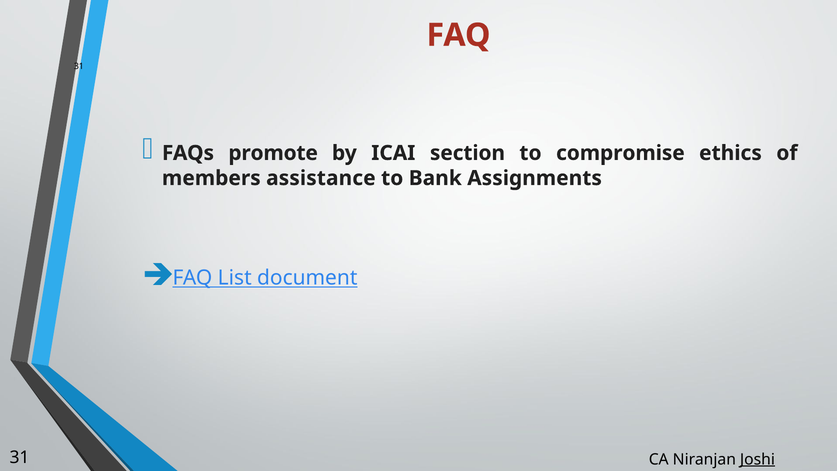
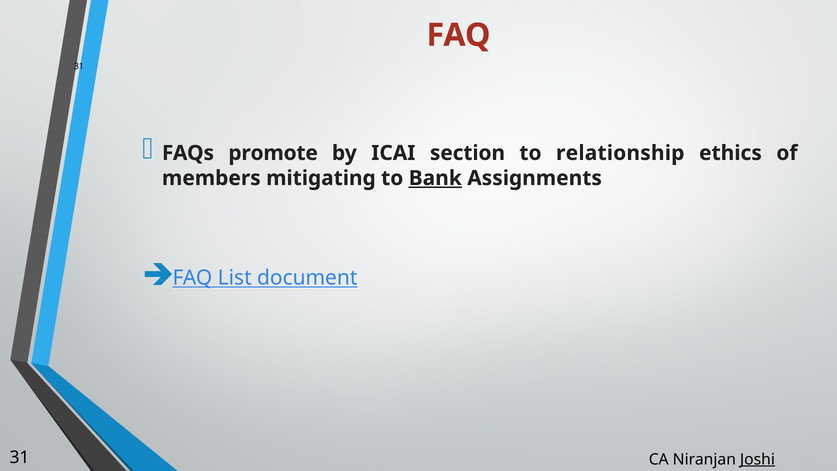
compromise: compromise -> relationship
assistance: assistance -> mitigating
Bank underline: none -> present
